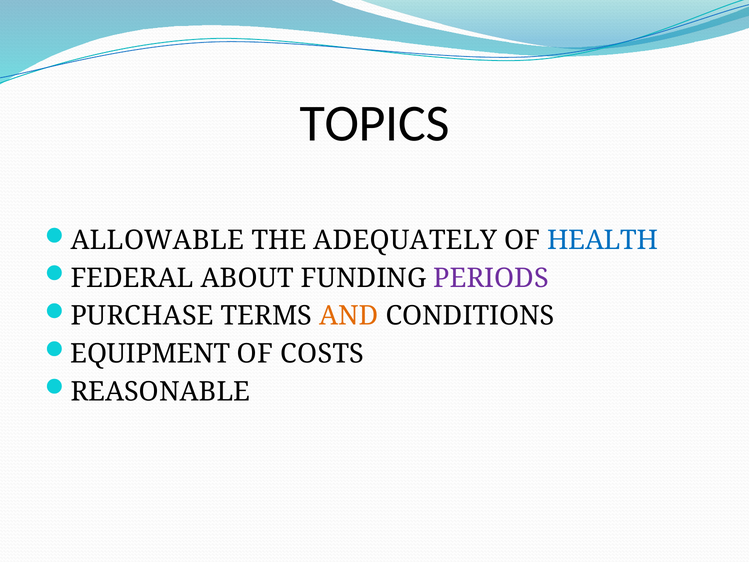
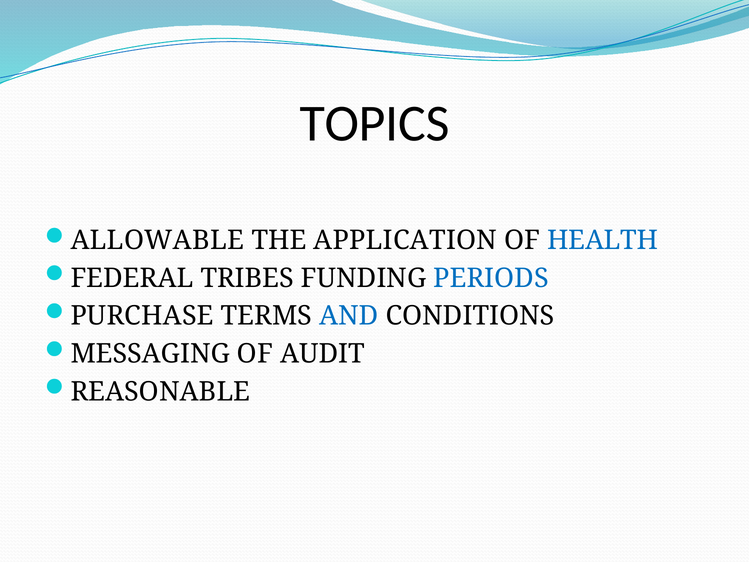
ADEQUATELY: ADEQUATELY -> APPLICATION
ABOUT: ABOUT -> TRIBES
PERIODS colour: purple -> blue
AND colour: orange -> blue
EQUIPMENT: EQUIPMENT -> MESSAGING
COSTS: COSTS -> AUDIT
